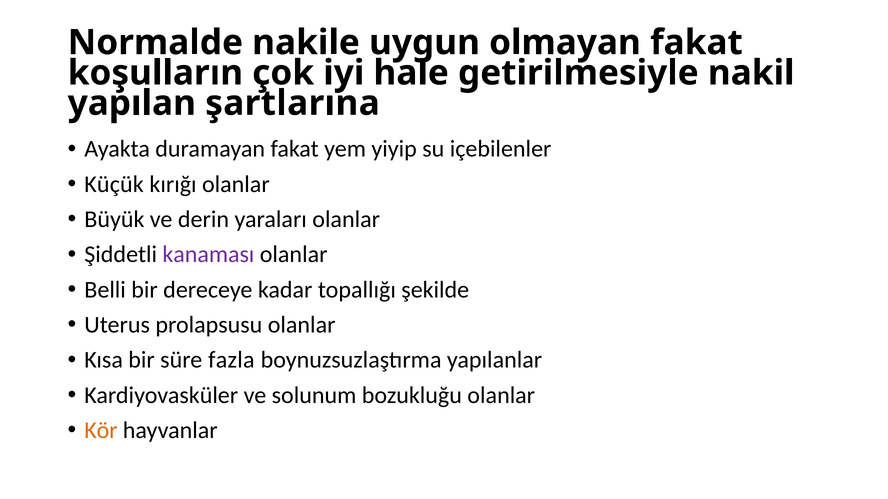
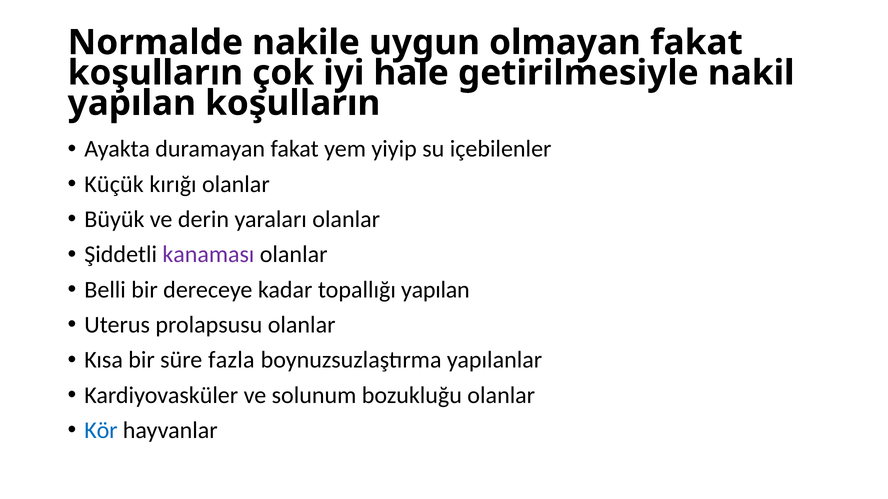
yapılan şartlarına: şartlarına -> koşulların
topallığı şekilde: şekilde -> yapılan
Kör colour: orange -> blue
